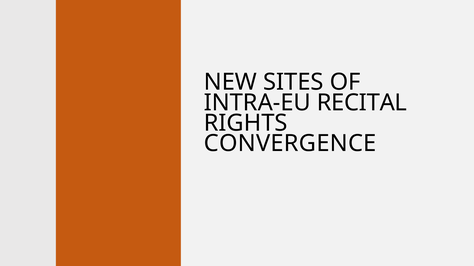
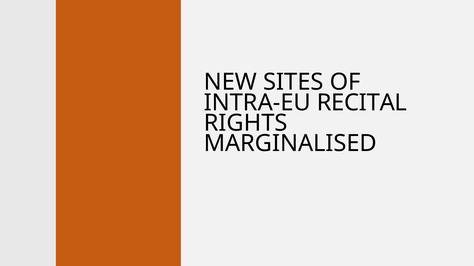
CONVERGENCE: CONVERGENCE -> MARGINALISED
